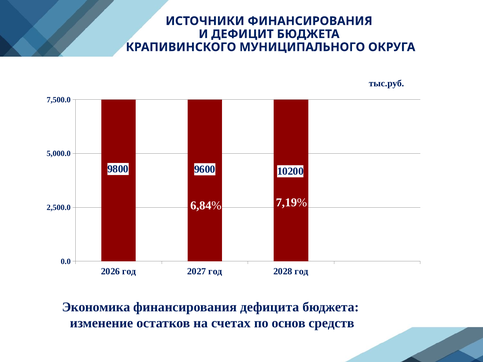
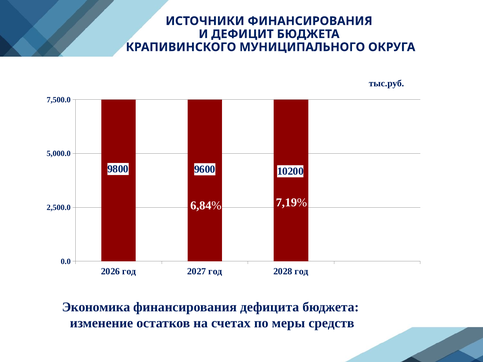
основ: основ -> меры
